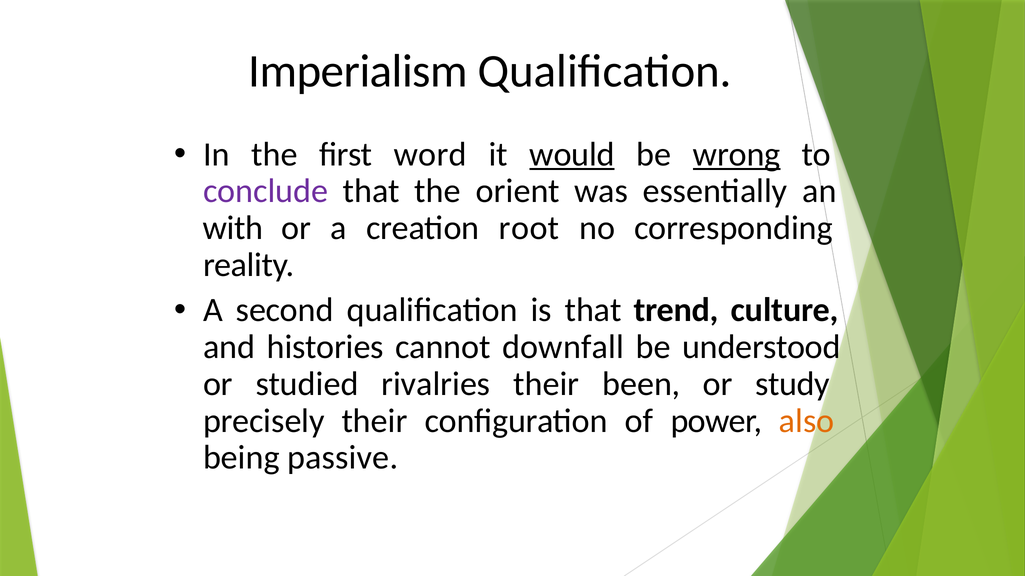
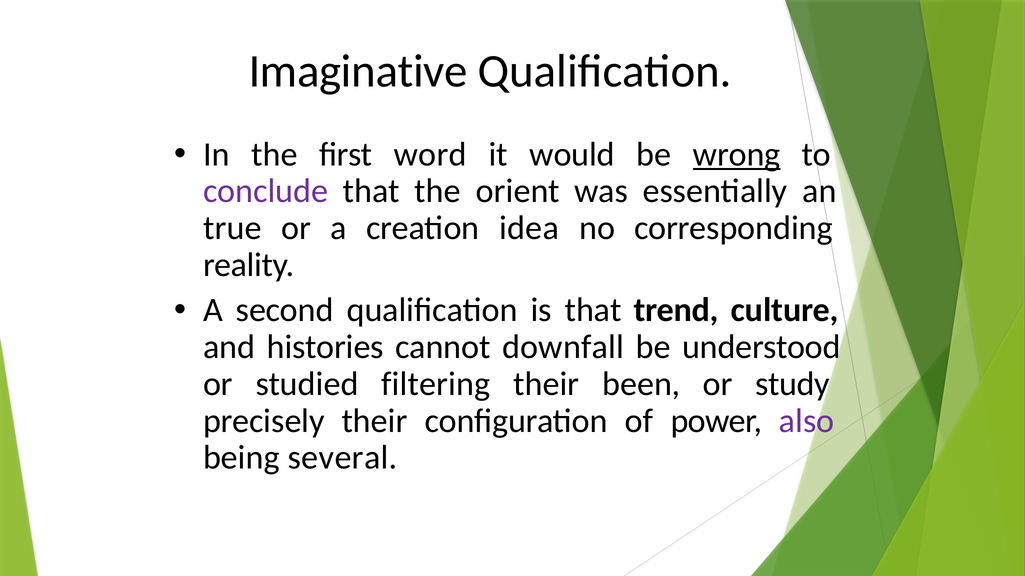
Imperialism: Imperialism -> Imaginative
would underline: present -> none
with: with -> true
root: root -> idea
rivalries: rivalries -> filtering
also colour: orange -> purple
passive: passive -> several
